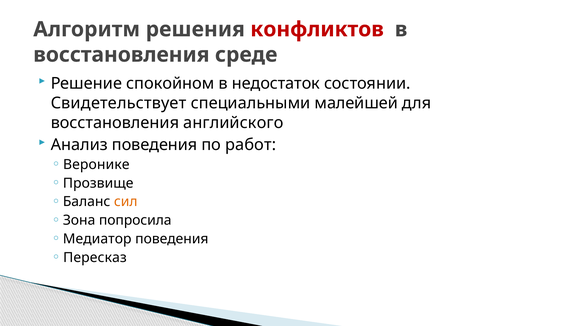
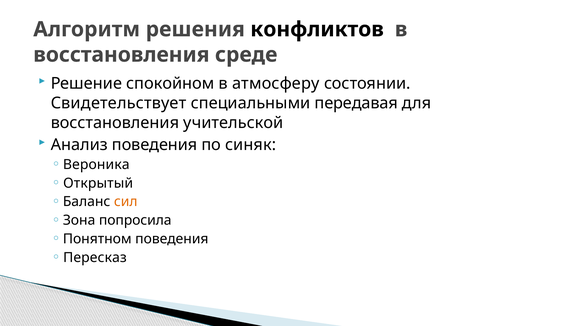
конфликтов colour: red -> black
недостаток: недостаток -> атмосферу
малейшей: малейшей -> передавая
английского: английского -> учительской
работ: работ -> синяк
Веронике: Веронике -> Вероника
Прозвище: Прозвище -> Открытый
Медиатор: Медиатор -> Понятном
